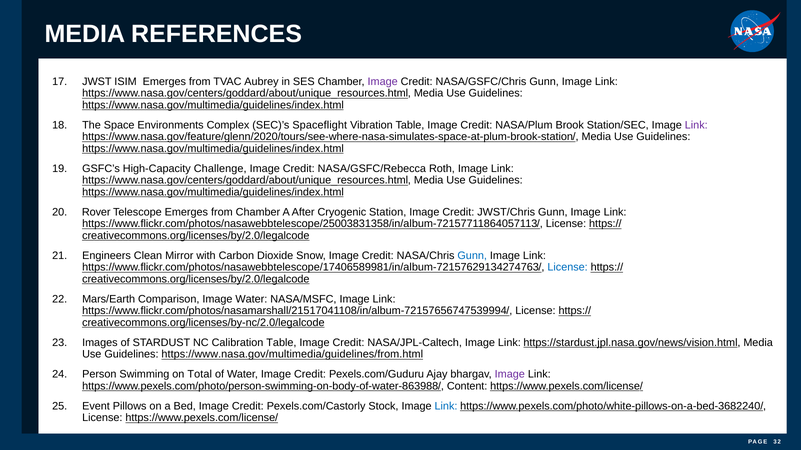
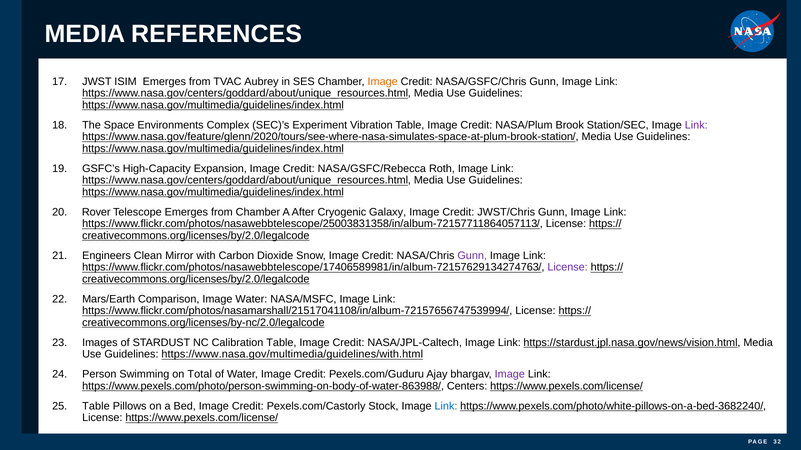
Image at (383, 82) colour: purple -> orange
Spaceflight: Spaceflight -> Experiment
Challenge: Challenge -> Expansion
Station: Station -> Galaxy
Gunn at (472, 256) colour: blue -> purple
License at (568, 268) colour: blue -> purple
https://www.nasa.gov/multimedia/guidelines/from.html: https://www.nasa.gov/multimedia/guidelines/from.html -> https://www.nasa.gov/multimedia/guidelines/with.html
Content: Content -> Centers
Event at (96, 407): Event -> Table
